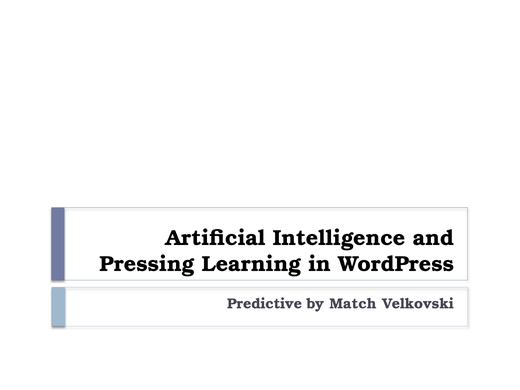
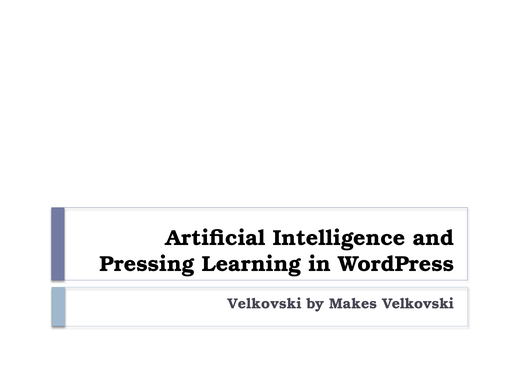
Predictive at (265, 304): Predictive -> Velkovski
Match: Match -> Makes
